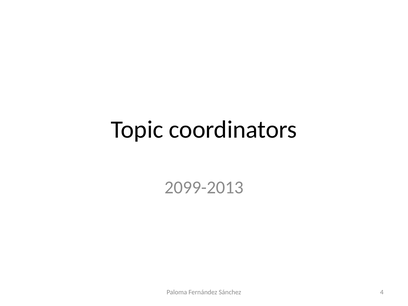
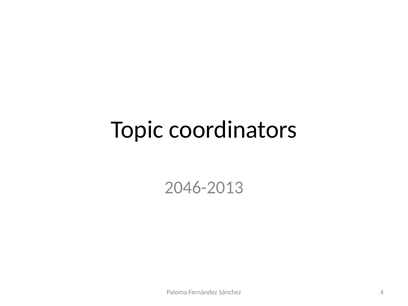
2099-2013: 2099-2013 -> 2046-2013
